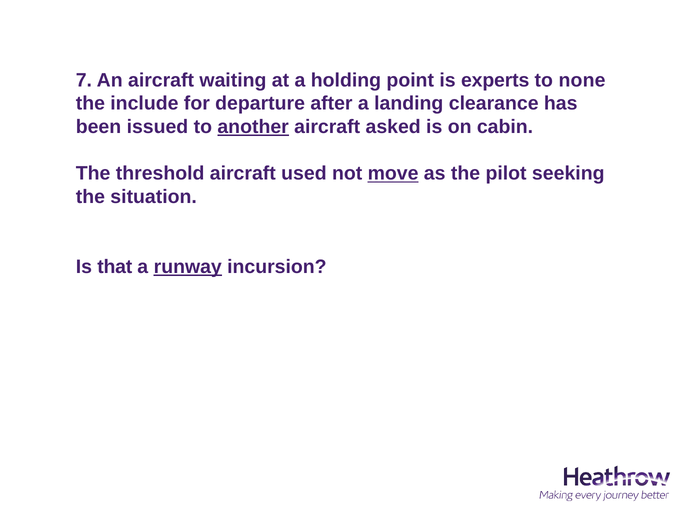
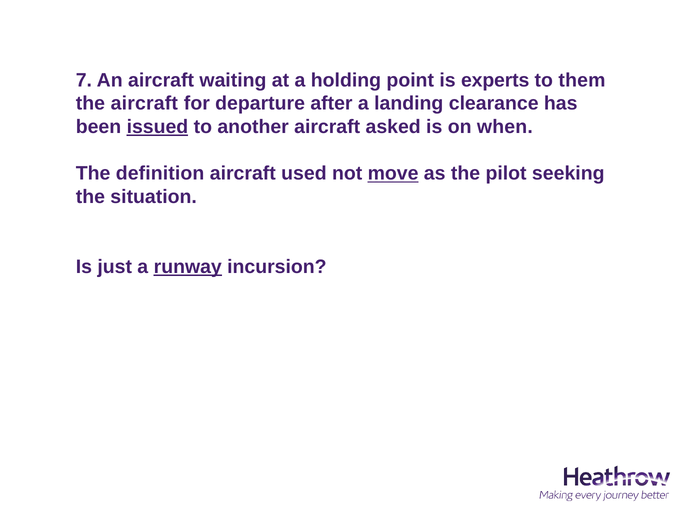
none: none -> them
the include: include -> aircraft
issued underline: none -> present
another underline: present -> none
cabin: cabin -> when
threshold: threshold -> definition
that: that -> just
